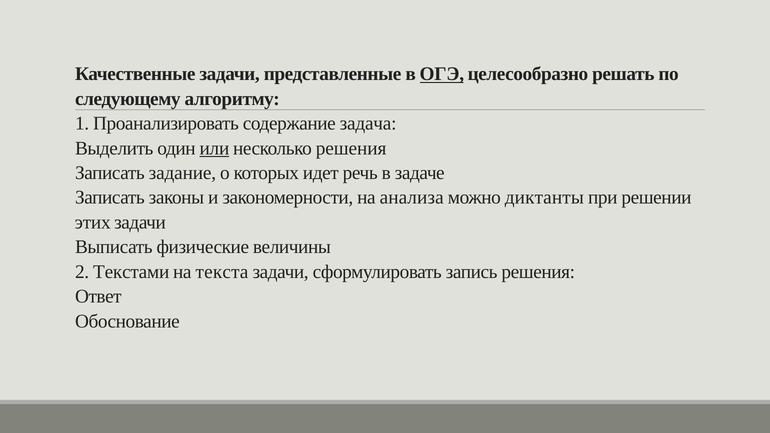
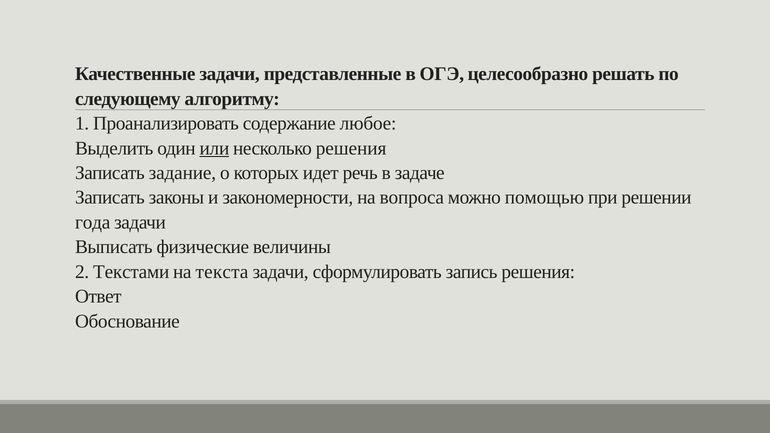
ОГЭ underline: present -> none
задача: задача -> любое
анализа: анализа -> вопроса
диктанты: диктанты -> помощью
этих: этих -> года
